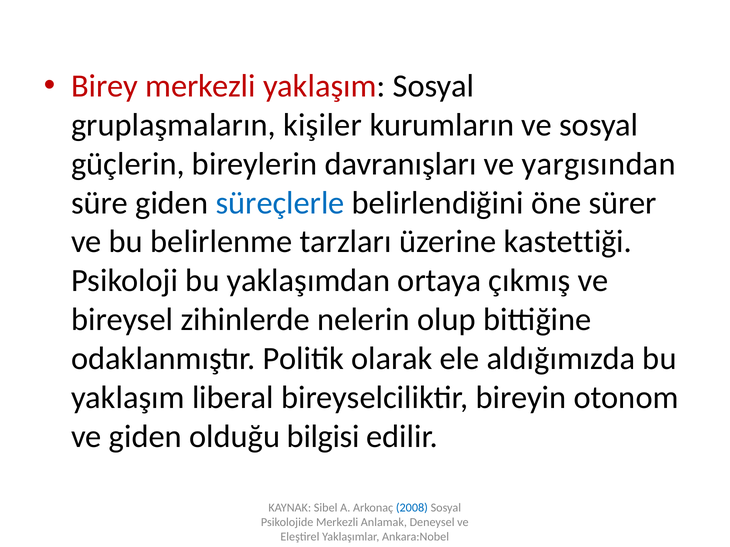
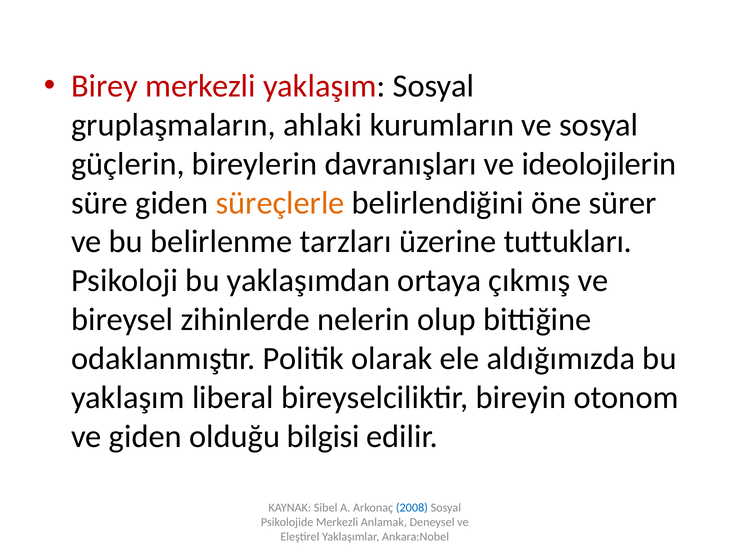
kişiler: kişiler -> ahlaki
yargısından: yargısından -> ideolojilerin
süreçlerle colour: blue -> orange
kastettiği: kastettiği -> tuttukları
